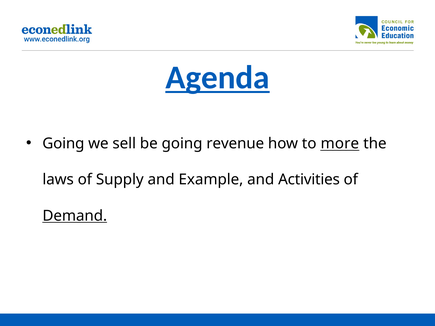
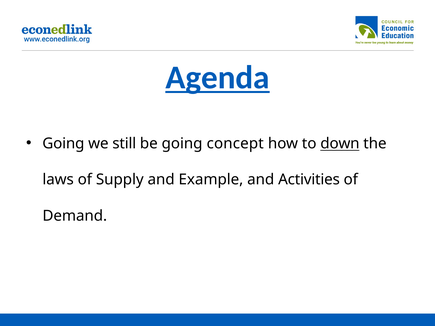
sell: sell -> still
revenue: revenue -> concept
more: more -> down
Demand underline: present -> none
